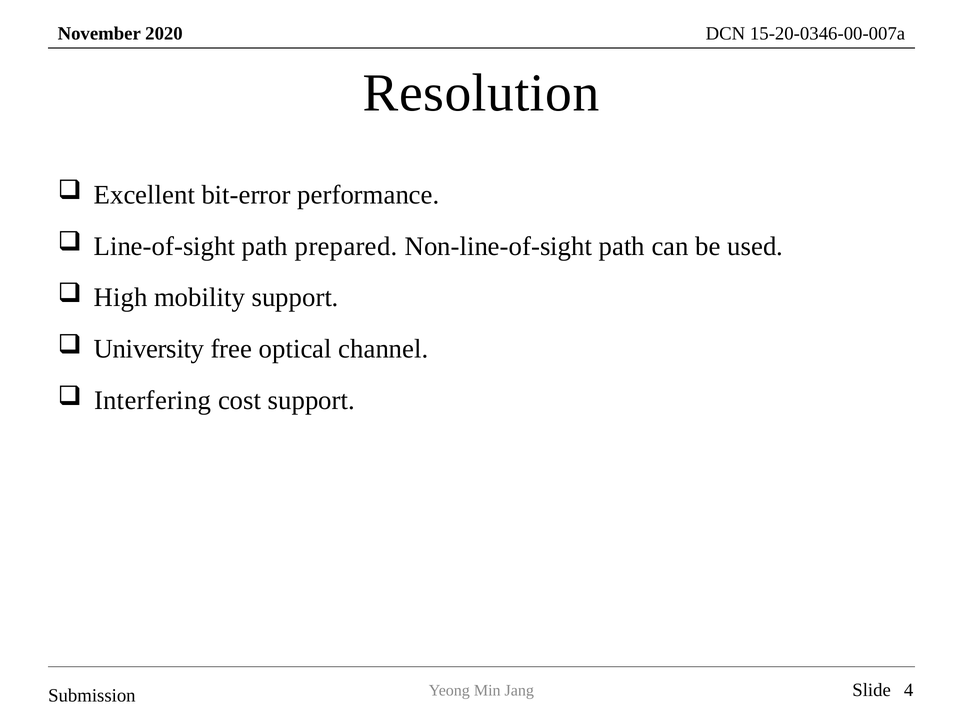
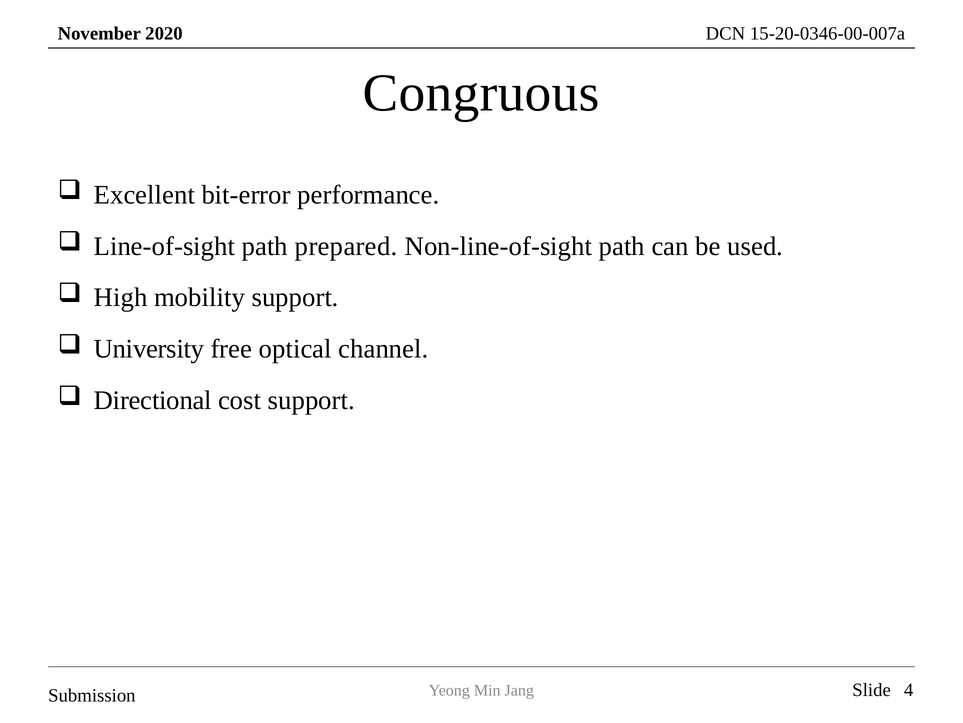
Resolution: Resolution -> Congruous
Interfering: Interfering -> Directional
